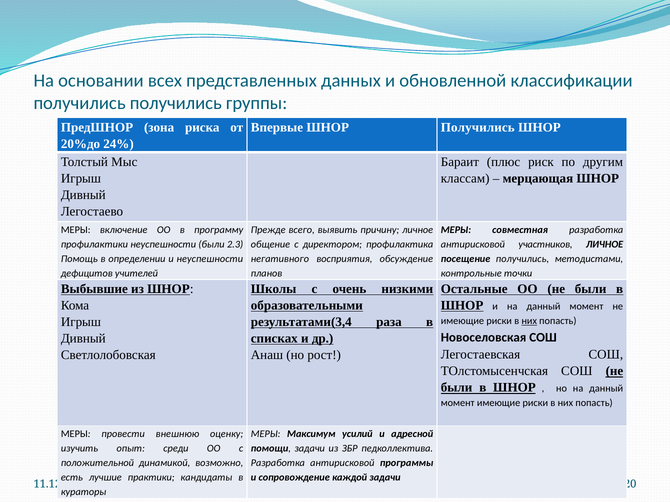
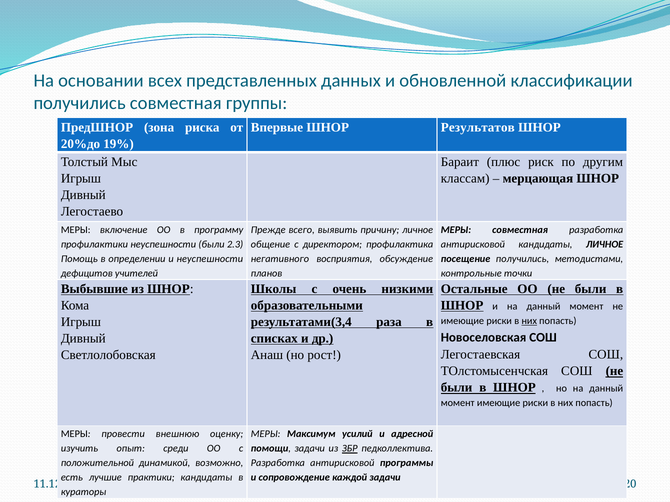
получились получились: получились -> совместная
ШНОР Получились: Получились -> Результатов
24%: 24% -> 19%
антирисковой участников: участников -> кандидаты
ЗБР underline: none -> present
